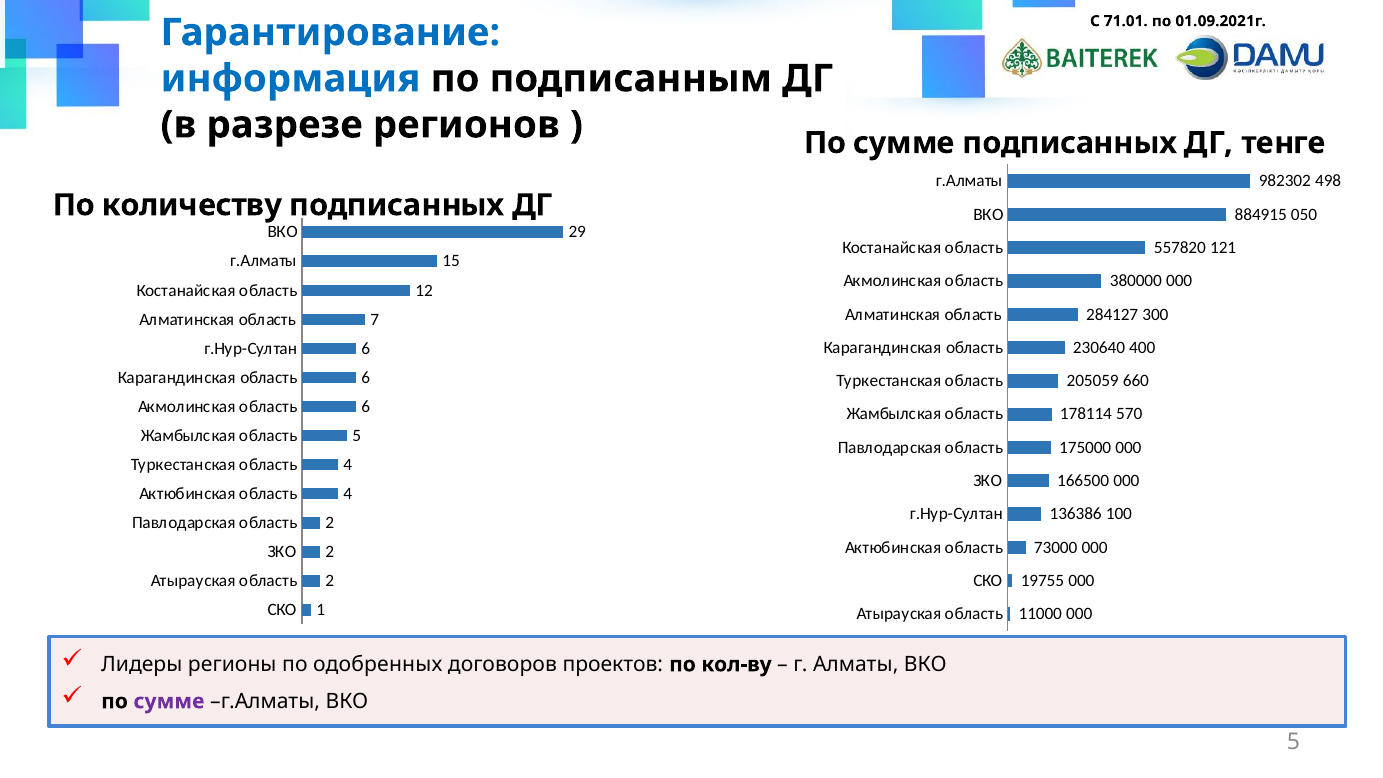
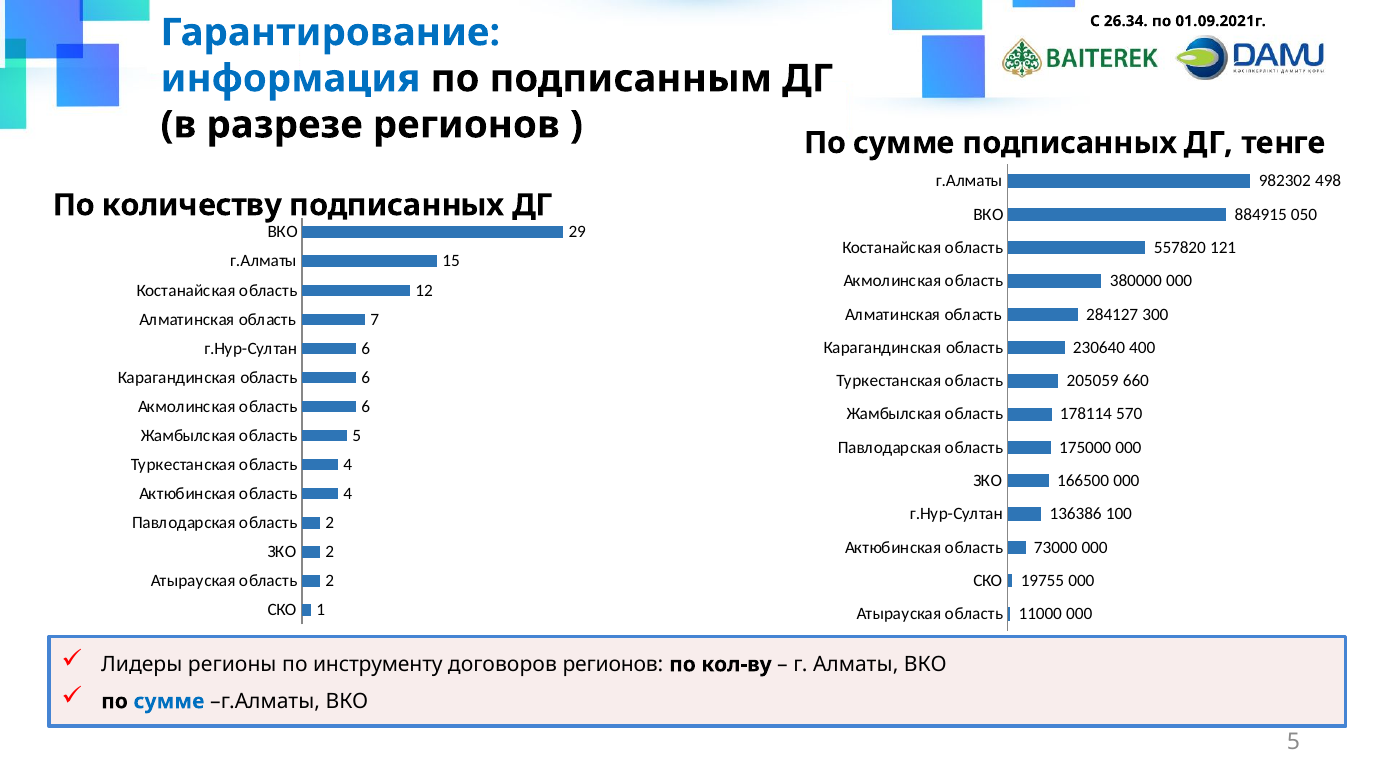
71.01: 71.01 -> 26.34
одобренных: одобренных -> инструменту
договоров проектов: проектов -> регионов
сумме at (169, 701) colour: purple -> blue
